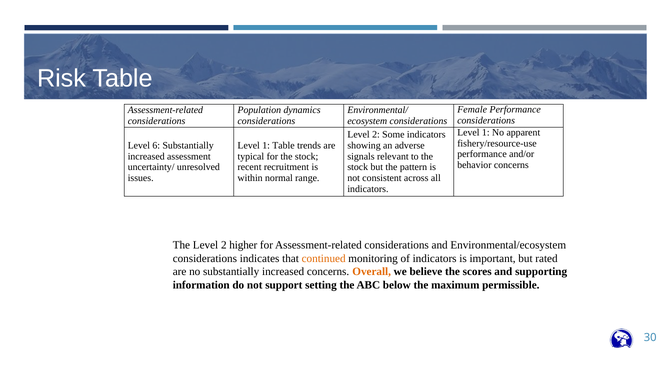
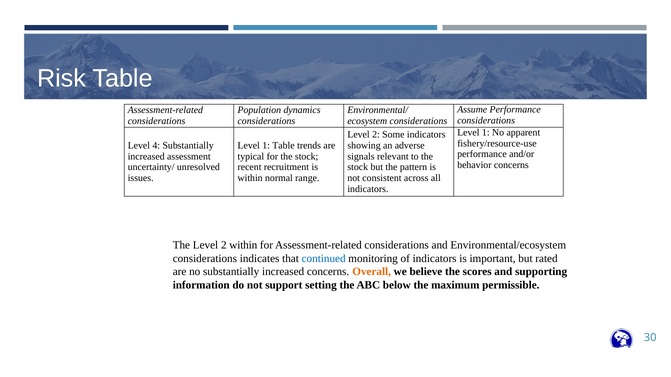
Female: Female -> Assume
6: 6 -> 4
2 higher: higher -> within
continued colour: orange -> blue
